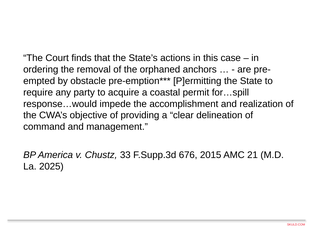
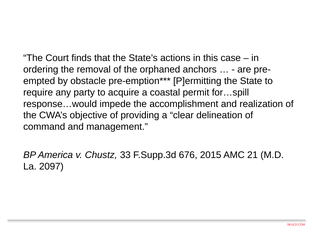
2025: 2025 -> 2097
